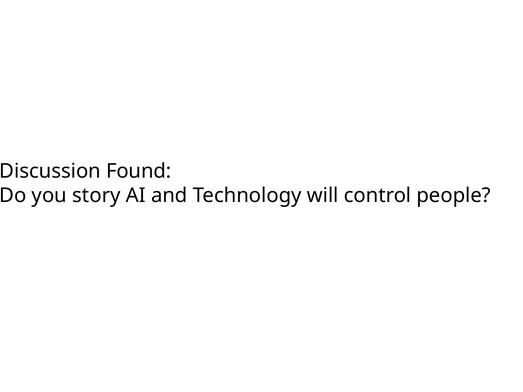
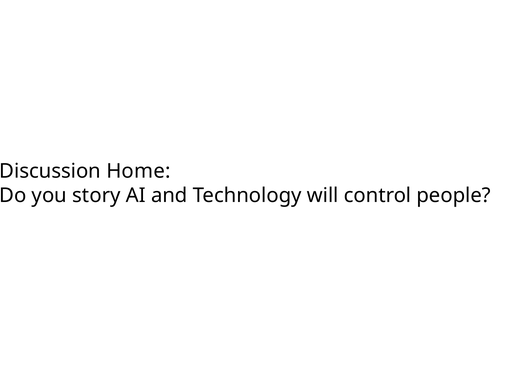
Found: Found -> Home
